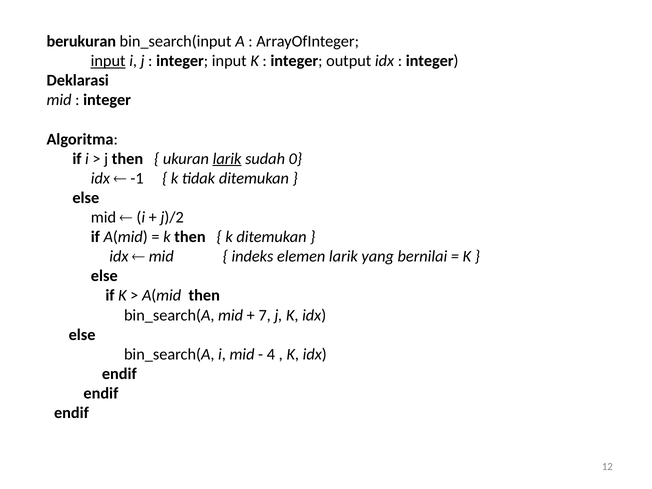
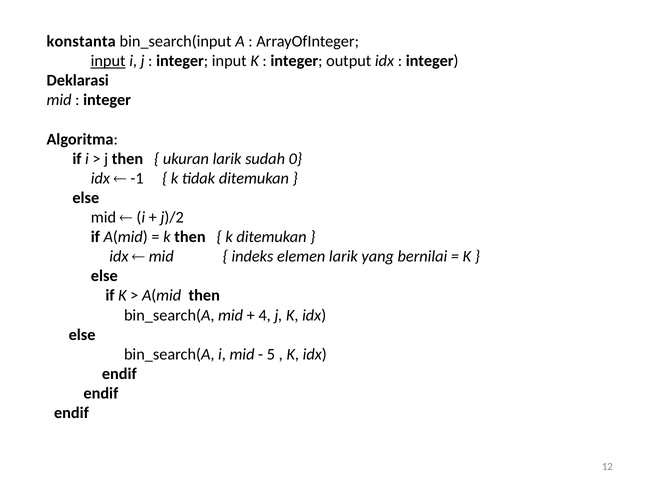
berukuran: berukuran -> konstanta
larik at (227, 159) underline: present -> none
7: 7 -> 4
4: 4 -> 5
